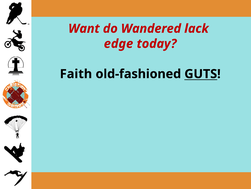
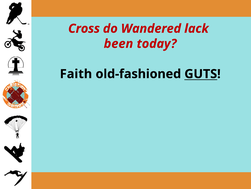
Want: Want -> Cross
edge: edge -> been
